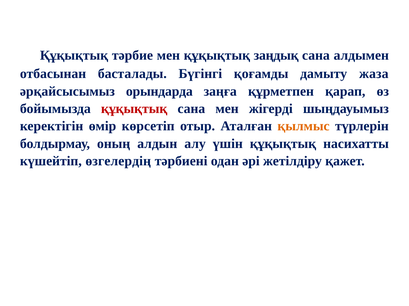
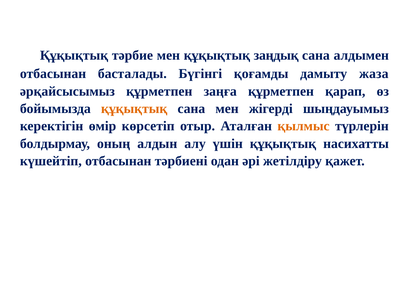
әрқайсысымыз орындарда: орындарда -> құрметпен
құқықтық at (134, 109) colour: red -> orange
күшейтіп өзгелердің: өзгелердің -> отбасынан
